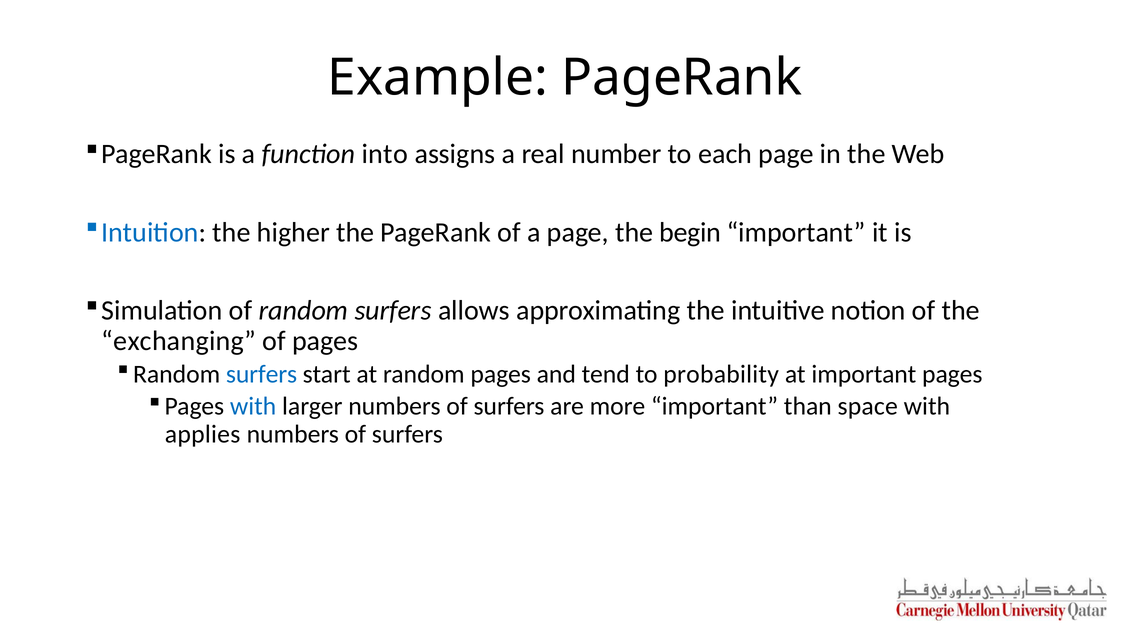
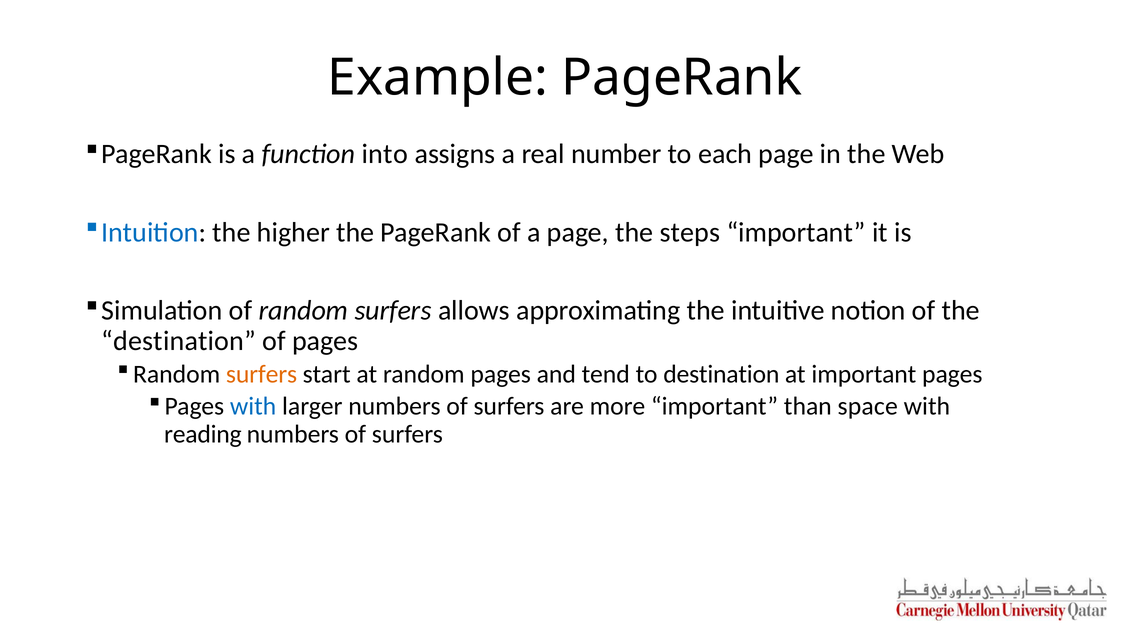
begin: begin -> steps
exchanging at (179, 341): exchanging -> destination
surfers at (262, 374) colour: blue -> orange
to probability: probability -> destination
applies: applies -> reading
